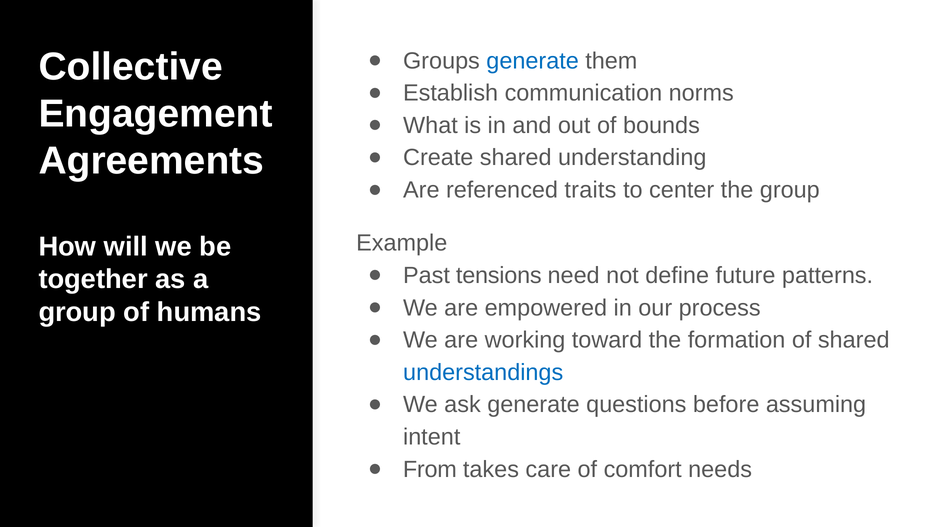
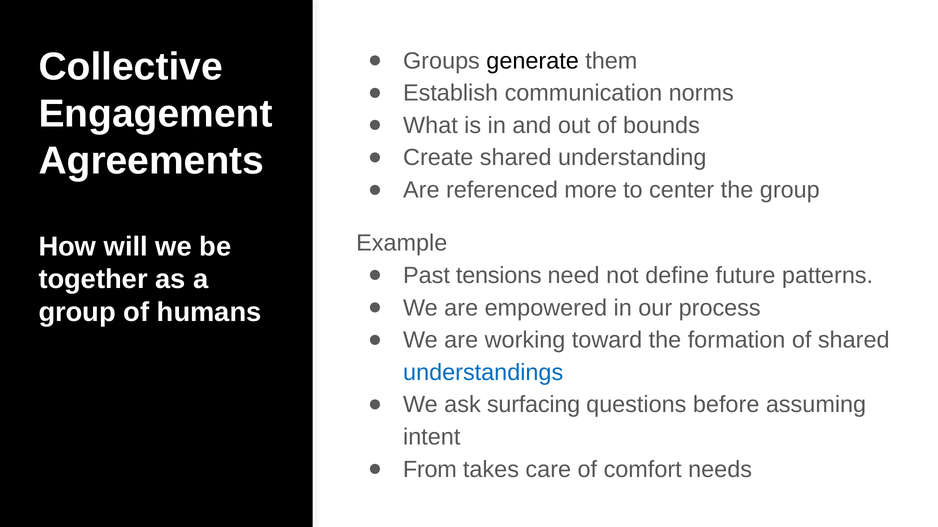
generate at (533, 61) colour: blue -> black
traits: traits -> more
ask generate: generate -> surfacing
